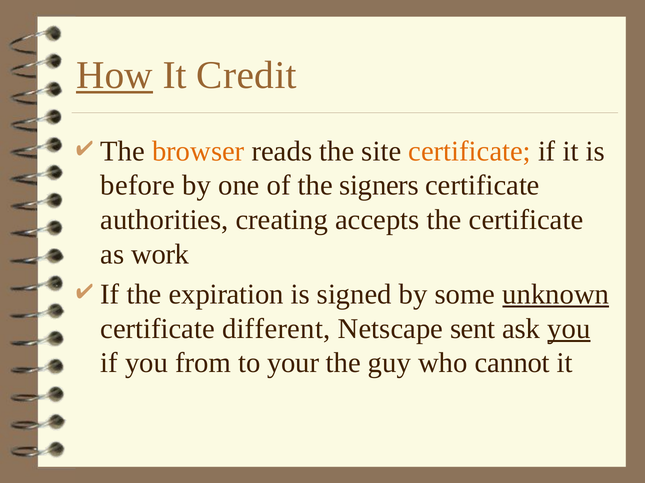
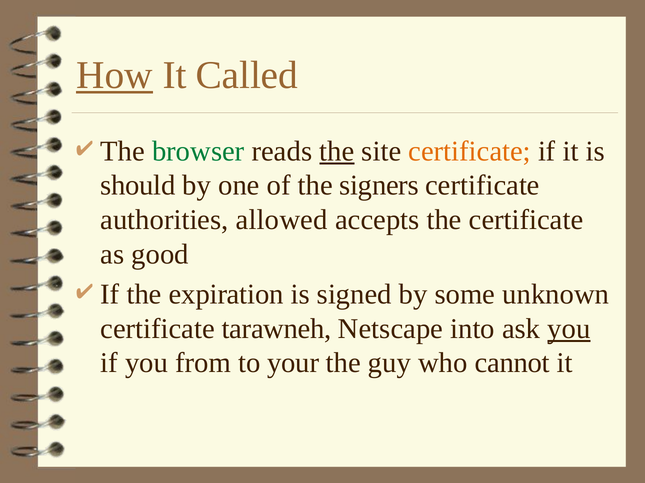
Credit: Credit -> Called
browser colour: orange -> green
the at (337, 151) underline: none -> present
before: before -> should
creating: creating -> allowed
work: work -> good
unknown underline: present -> none
different: different -> tarawneh
sent: sent -> into
